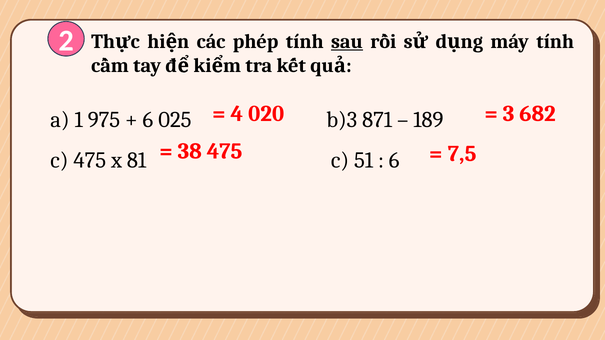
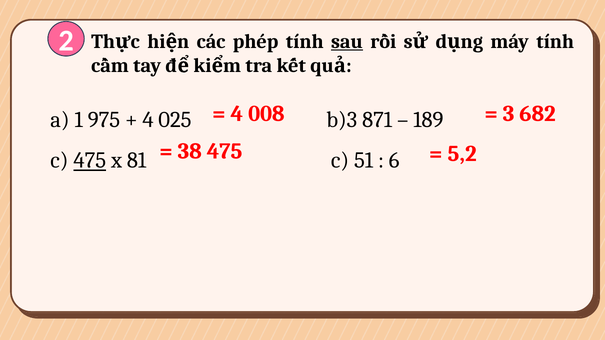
020: 020 -> 008
6 at (148, 120): 6 -> 4
7,5: 7,5 -> 5,2
475 at (90, 161) underline: none -> present
